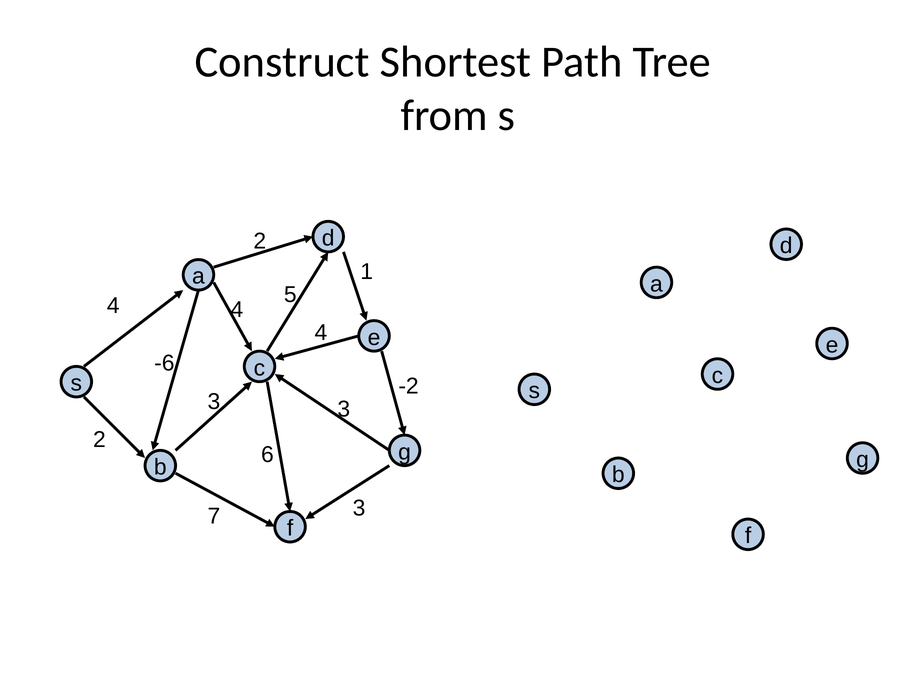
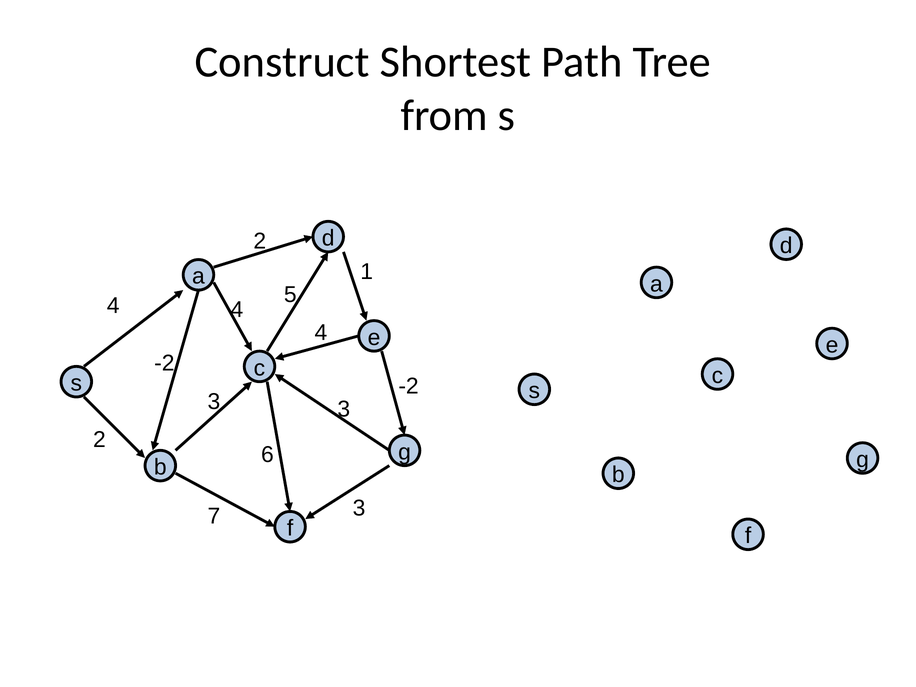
-6 at (164, 363): -6 -> -2
